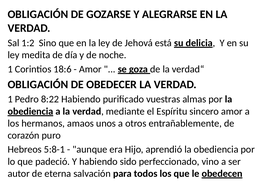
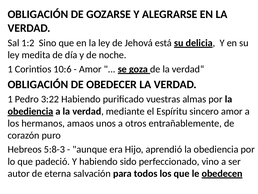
18:6: 18:6 -> 10:6
8:22: 8:22 -> 3:22
5:8-1: 5:8-1 -> 5:8-3
